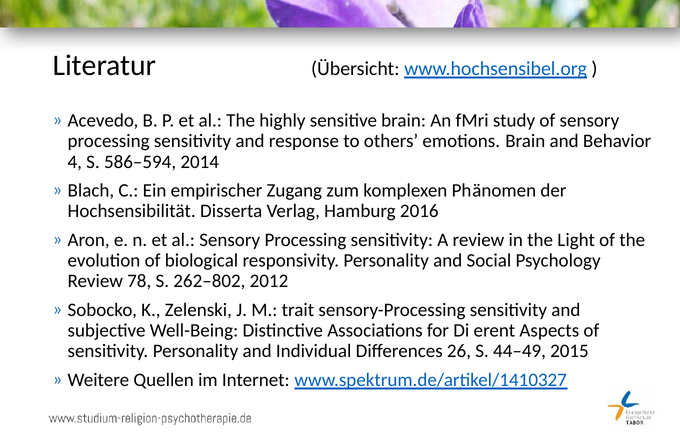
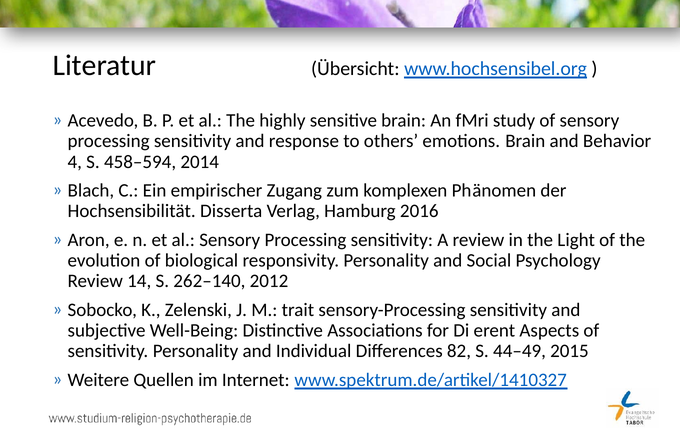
586–594: 586–594 -> 458–594
78: 78 -> 14
262–802: 262–802 -> 262–140
26: 26 -> 82
